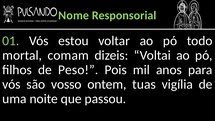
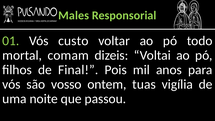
Nome: Nome -> Males
estou: estou -> custo
Peso: Peso -> Final
